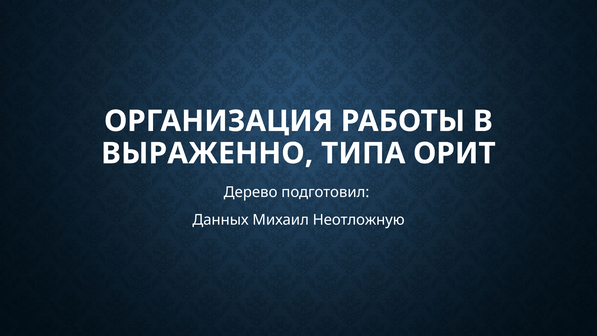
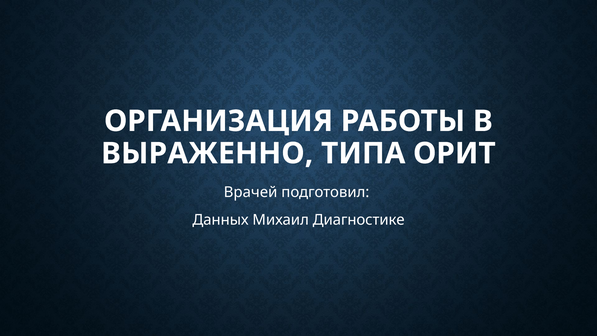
Дерево: Дерево -> Врачей
Неотложную: Неотложную -> Диагностике
